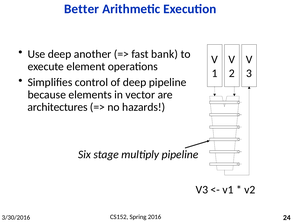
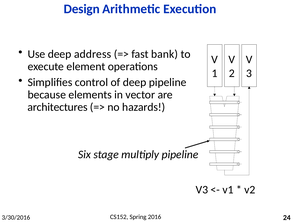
Better: Better -> Design
another: another -> address
